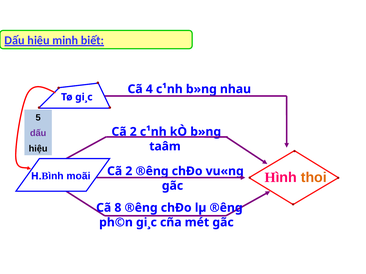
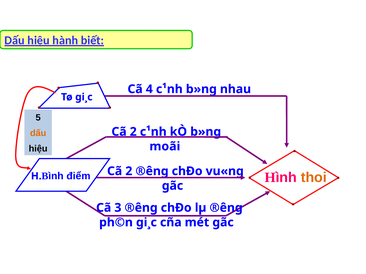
minh: minh -> hành
dấu at (38, 133) colour: purple -> orange
taâm: taâm -> moãi
moãi: moãi -> điểm
8: 8 -> 3
